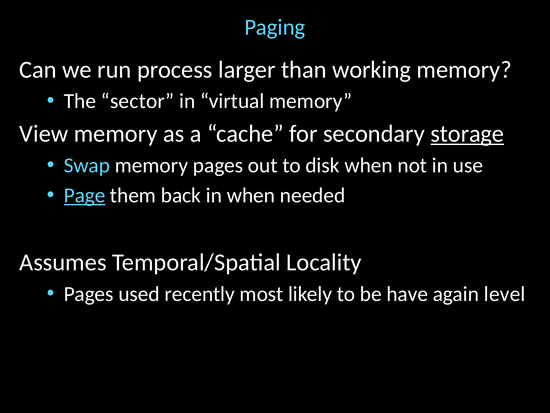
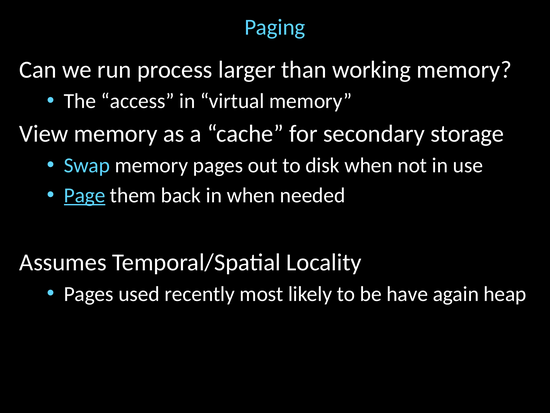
sector: sector -> access
storage underline: present -> none
level: level -> heap
